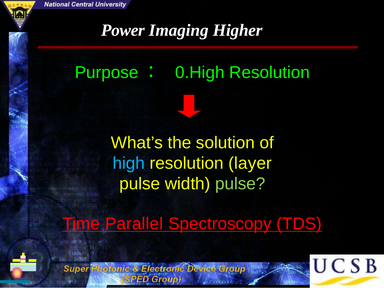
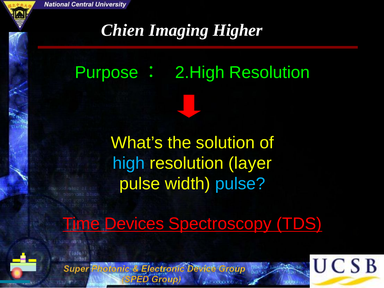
Power: Power -> Chien
0.High: 0.High -> 2.High
pulse at (240, 184) colour: light green -> light blue
Parallel: Parallel -> Devices
